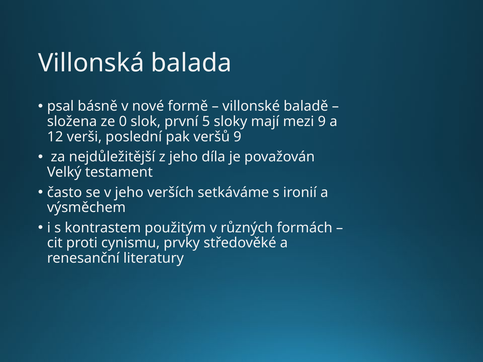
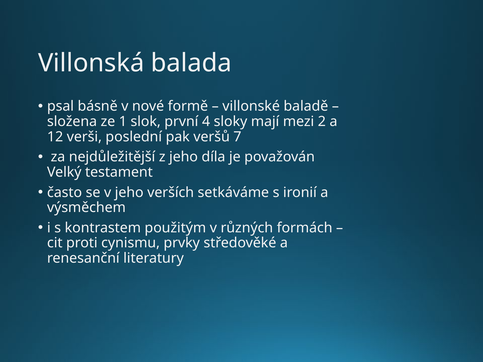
0: 0 -> 1
5: 5 -> 4
mezi 9: 9 -> 2
veršů 9: 9 -> 7
